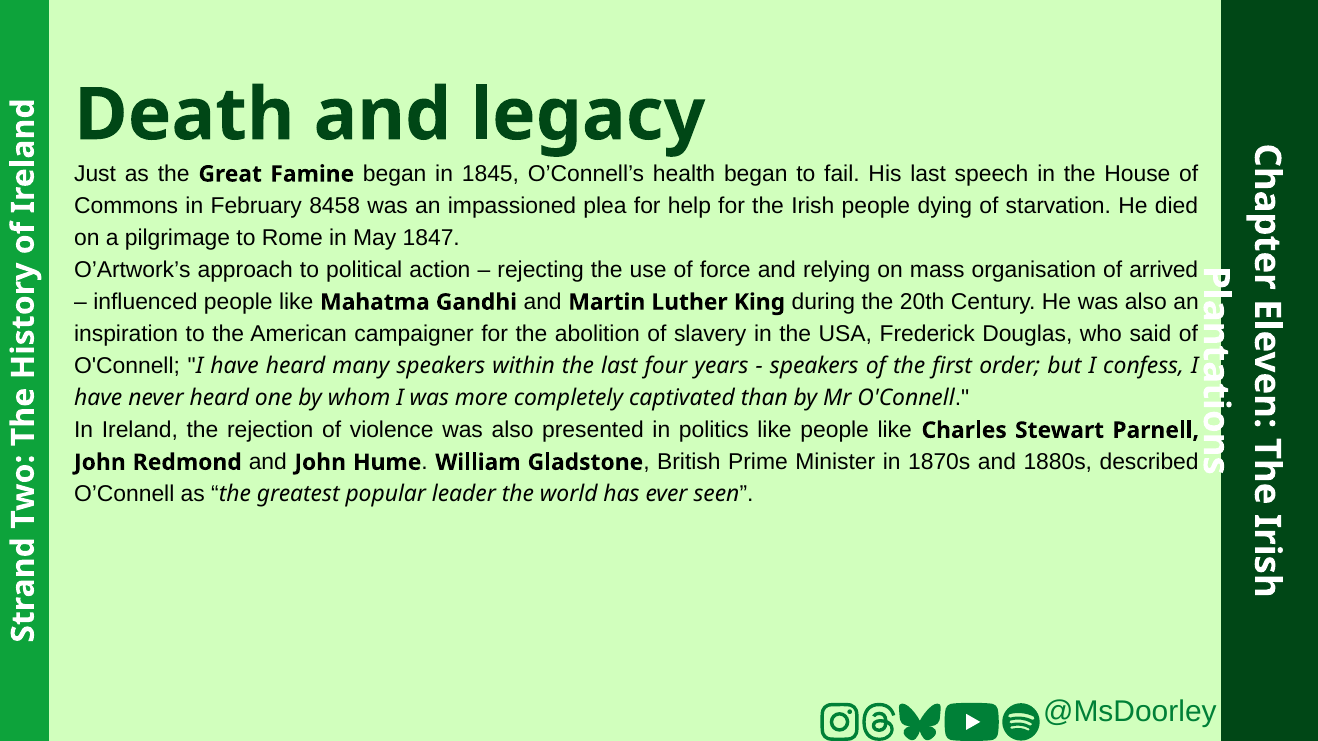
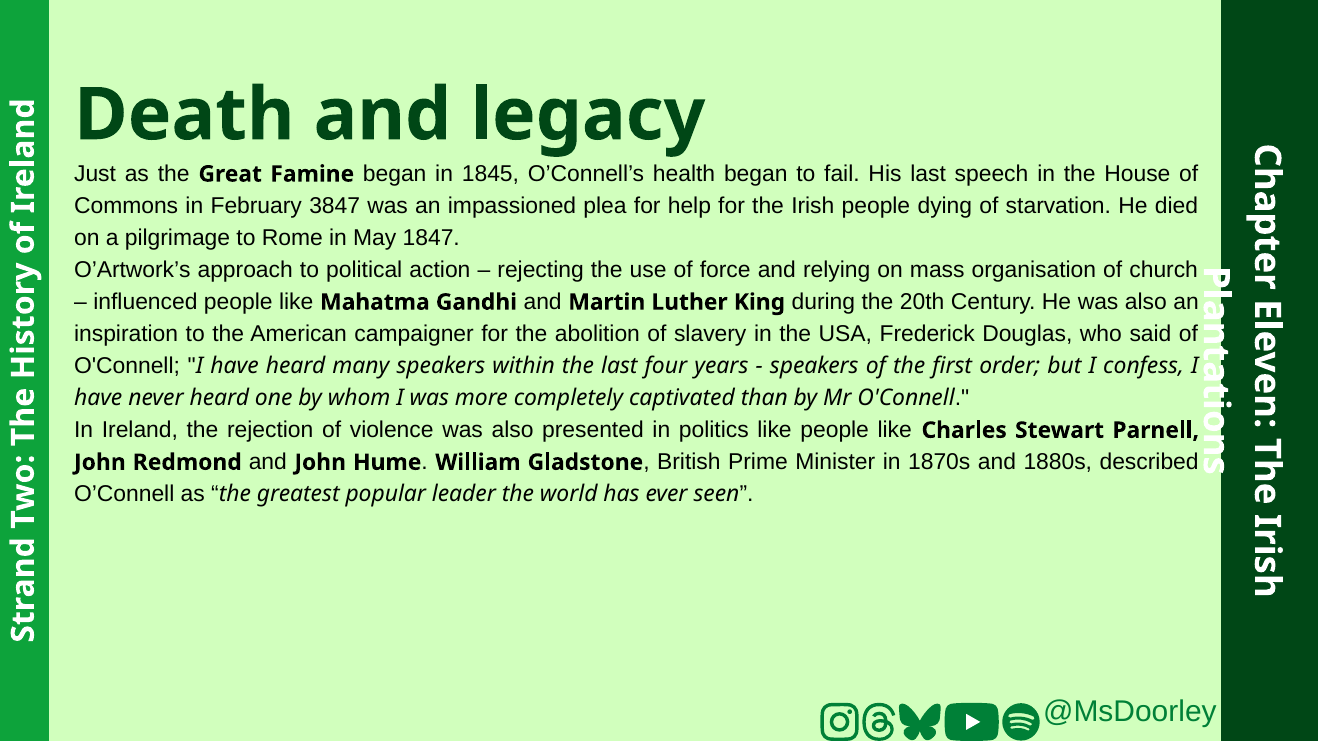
8458: 8458 -> 3847
arrived: arrived -> church
